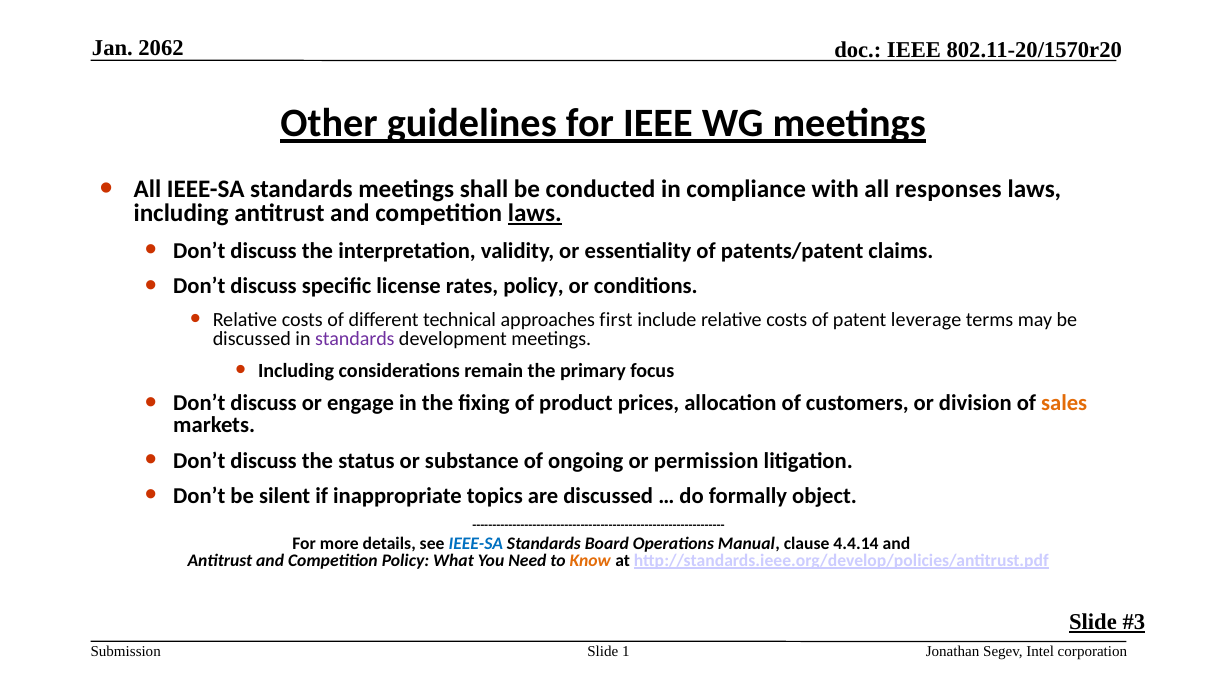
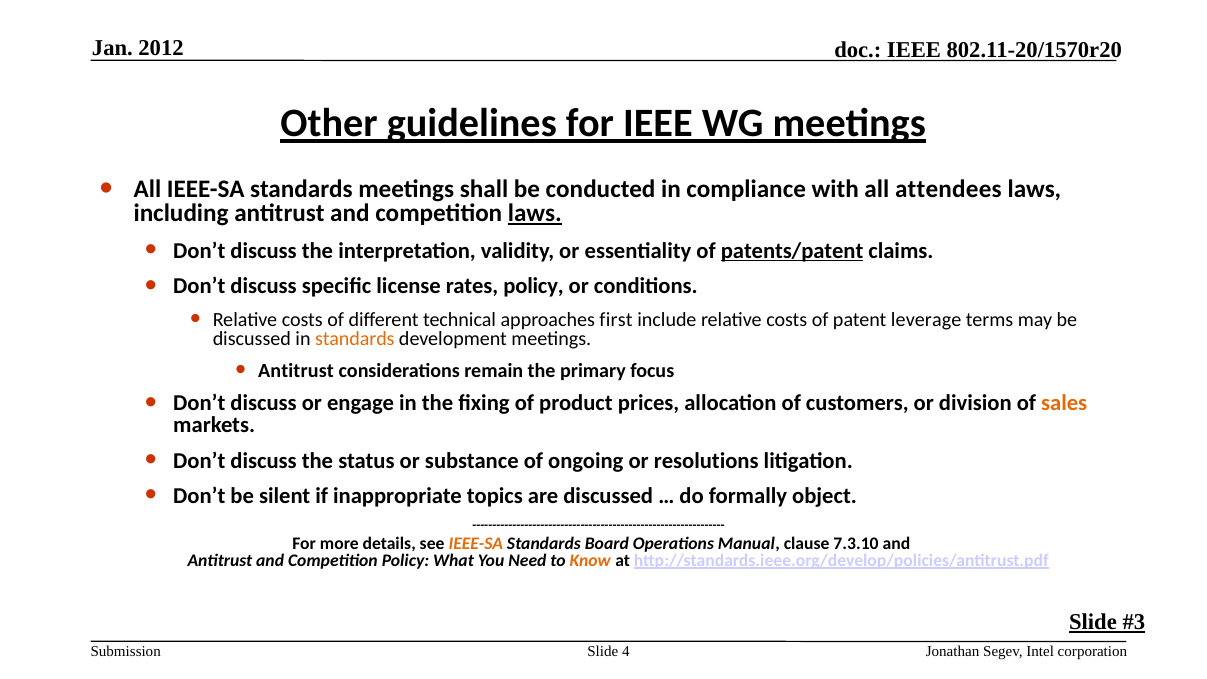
2062: 2062 -> 2012
responses: responses -> attendees
patents/patent underline: none -> present
standards at (355, 339) colour: purple -> orange
Including at (296, 370): Including -> Antitrust
permission: permission -> resolutions
IEEE-SA at (476, 543) colour: blue -> orange
4.4.14: 4.4.14 -> 7.3.10
1: 1 -> 4
